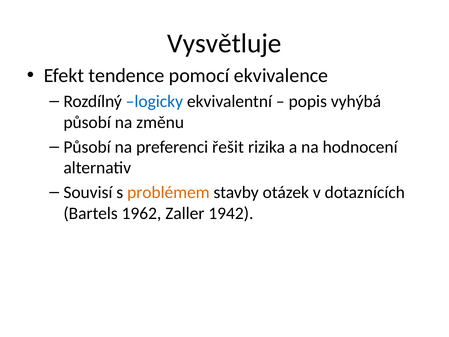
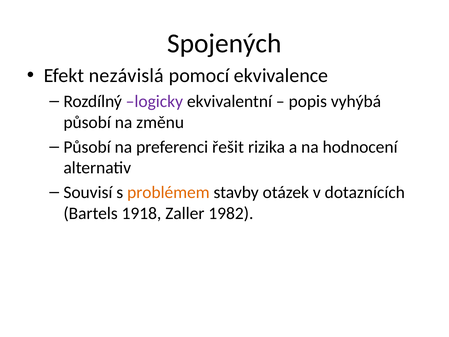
Vysvětluje: Vysvětluje -> Spojených
tendence: tendence -> nezávislá
logicky colour: blue -> purple
1962: 1962 -> 1918
1942: 1942 -> 1982
